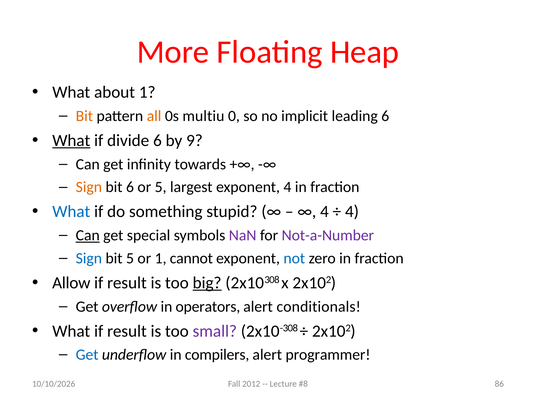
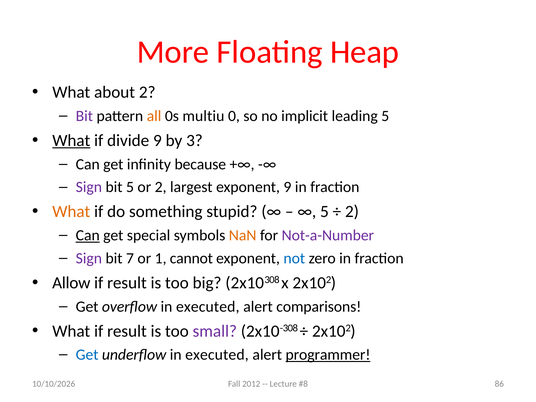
about 1: 1 -> 2
Bit at (84, 116) colour: orange -> purple
leading 6: 6 -> 5
divide 6: 6 -> 9
9: 9 -> 3
towards: towards -> because
Sign at (89, 187) colour: orange -> purple
bit 6: 6 -> 5
or 5: 5 -> 2
exponent 4: 4 -> 9
What at (71, 212) colour: blue -> orange
4 at (324, 212): 4 -> 5
4 at (352, 212): 4 -> 2
NaN colour: purple -> orange
Sign at (89, 258) colour: blue -> purple
bit 5: 5 -> 7
big underline: present -> none
overflow in operators: operators -> executed
conditionals: conditionals -> comparisons
underflow in compilers: compilers -> executed
programmer underline: none -> present
